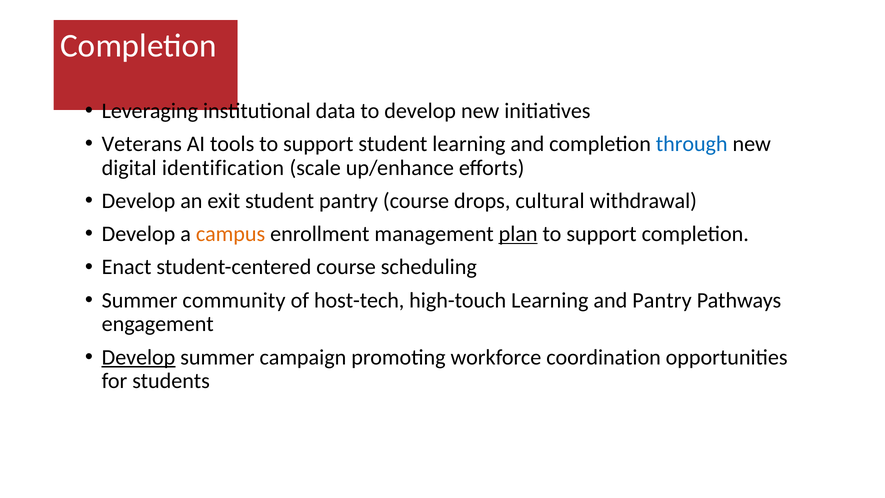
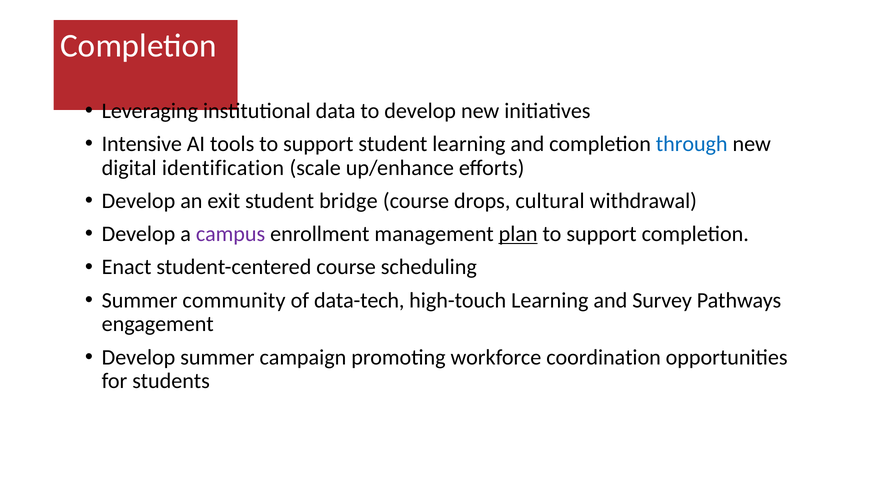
Veterans: Veterans -> Intensive
student pantry: pantry -> bridge
campus colour: orange -> purple
host-tech: host-tech -> data-tech
and Pantry: Pantry -> Survey
Develop at (139, 357) underline: present -> none
